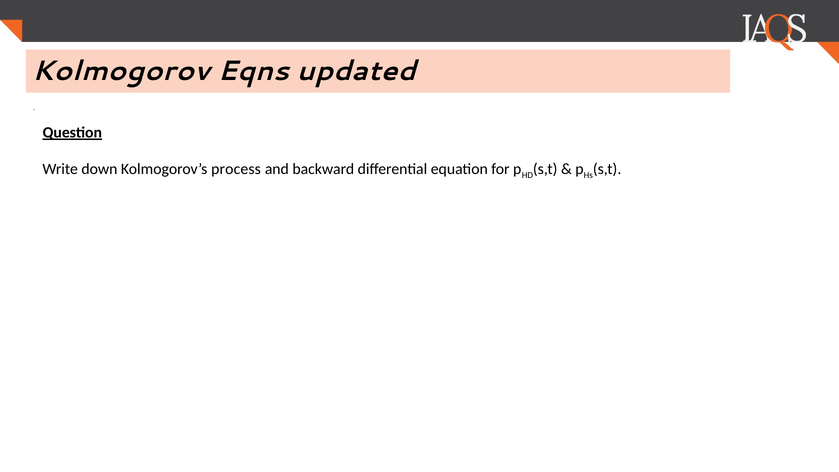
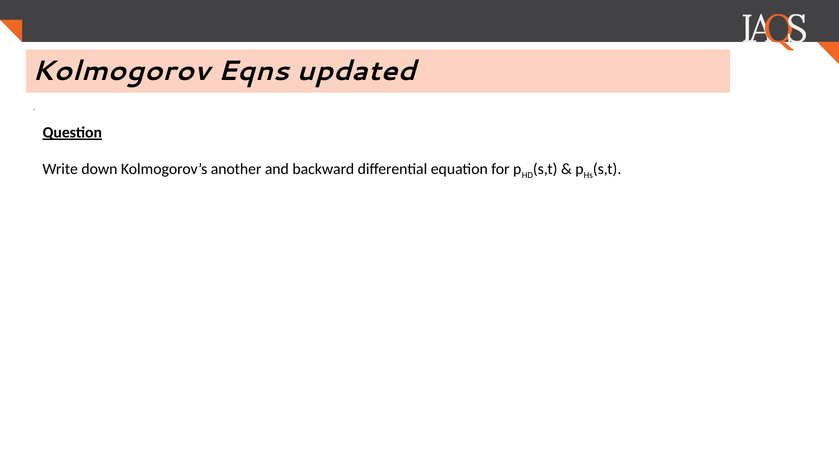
process: process -> another
